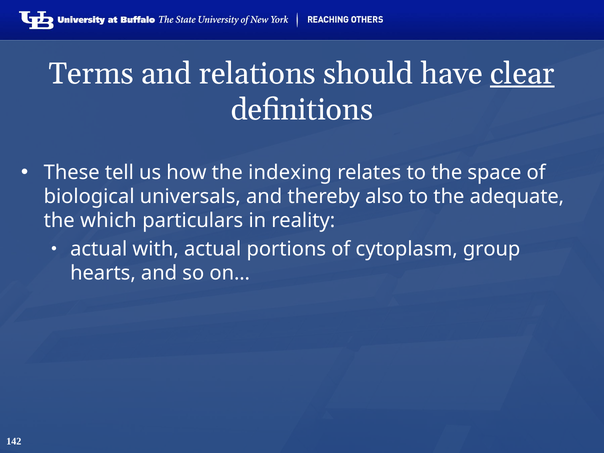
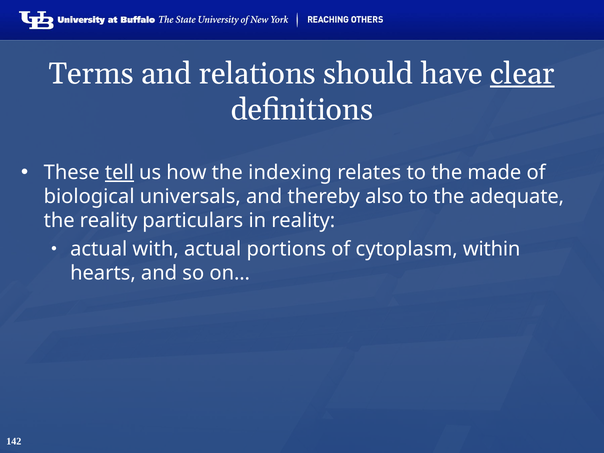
tell underline: none -> present
space: space -> made
the which: which -> reality
group: group -> within
